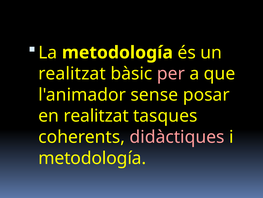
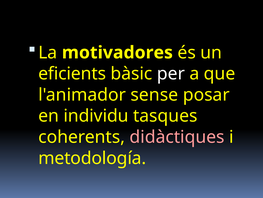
La metodología: metodología -> motivadores
realitzat at (72, 73): realitzat -> eficients
per colour: pink -> white
en realitzat: realitzat -> individu
